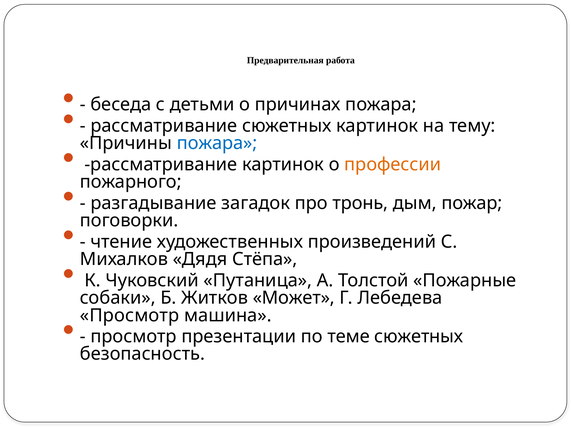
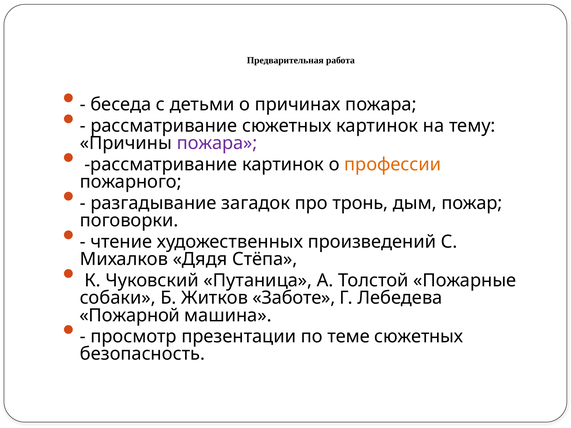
пожара at (217, 143) colour: blue -> purple
Может: Может -> Заботе
Просмотр at (130, 316): Просмотр -> Пожарной
